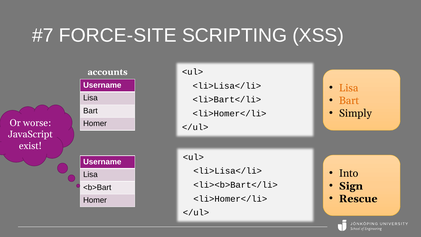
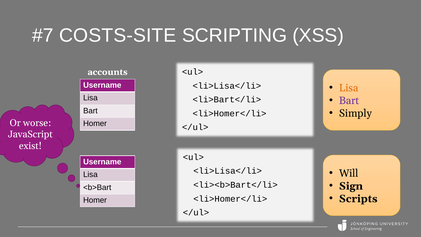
FORCE-SITE: FORCE-SITE -> COSTS-SITE
Bart at (349, 101) colour: orange -> purple
Into: Into -> Will
Rescue: Rescue -> Scripts
